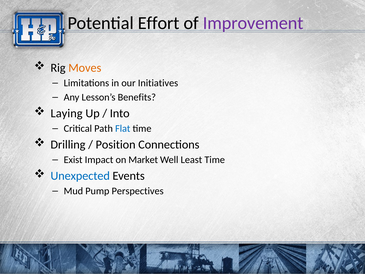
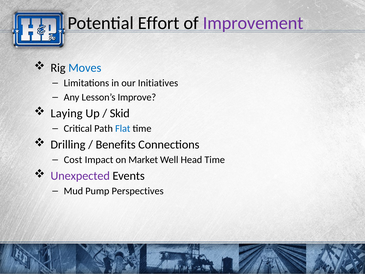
Moves colour: orange -> blue
Benefits: Benefits -> Improve
Into: Into -> Skid
Position: Position -> Benefits
Exist: Exist -> Cost
Least: Least -> Head
Unexpected colour: blue -> purple
